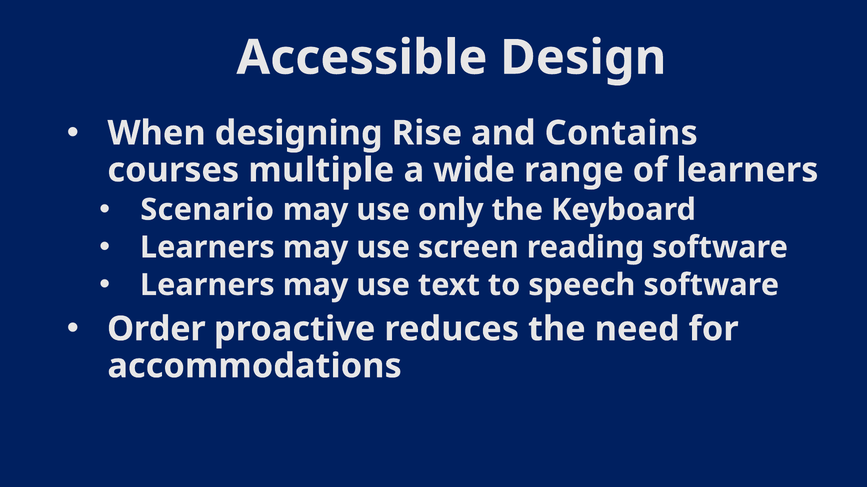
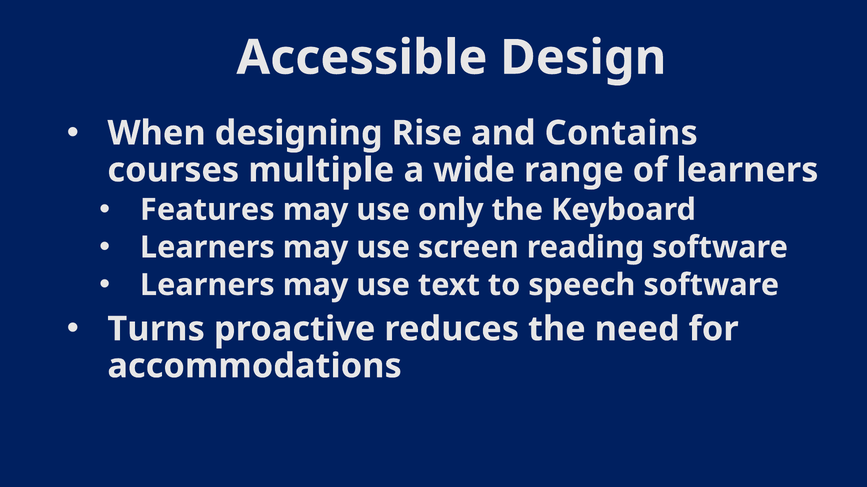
Scenario: Scenario -> Features
Order: Order -> Turns
